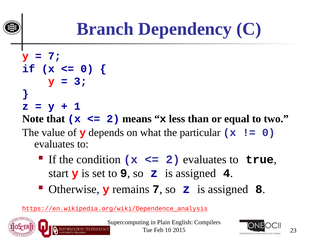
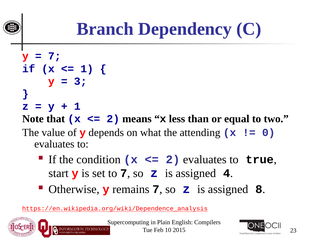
0 at (87, 69): 0 -> 1
particular: particular -> attending
to 9: 9 -> 7
